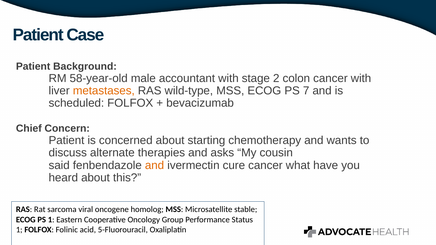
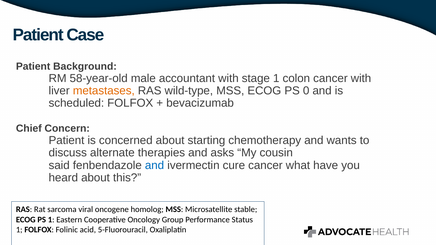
stage 2: 2 -> 1
7: 7 -> 0
and at (155, 165) colour: orange -> blue
